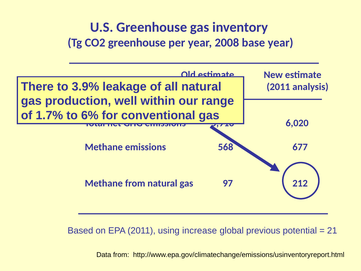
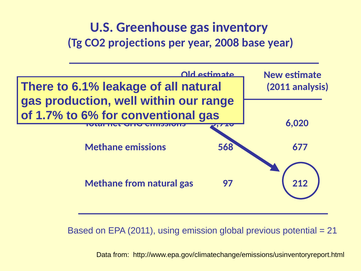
CO2 greenhouse: greenhouse -> projections
3.9%: 3.9% -> 6.1%
increase: increase -> emission
